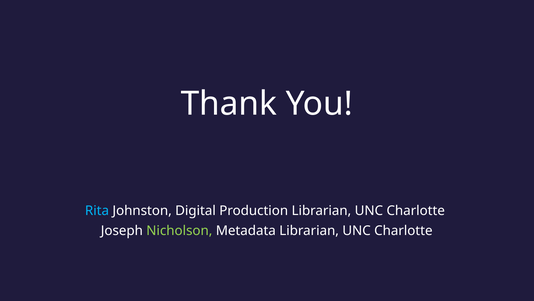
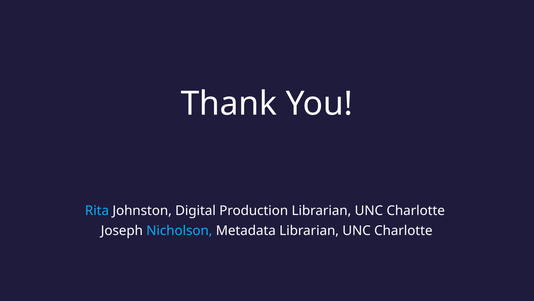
Nicholson colour: light green -> light blue
